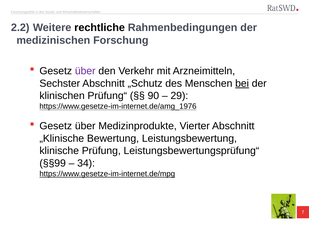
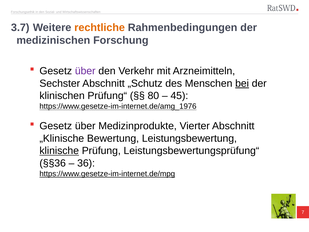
2.2: 2.2 -> 3.7
rechtliche colour: black -> orange
90: 90 -> 80
29: 29 -> 45
klinische underline: none -> present
§§99: §§99 -> §§36
34: 34 -> 36
